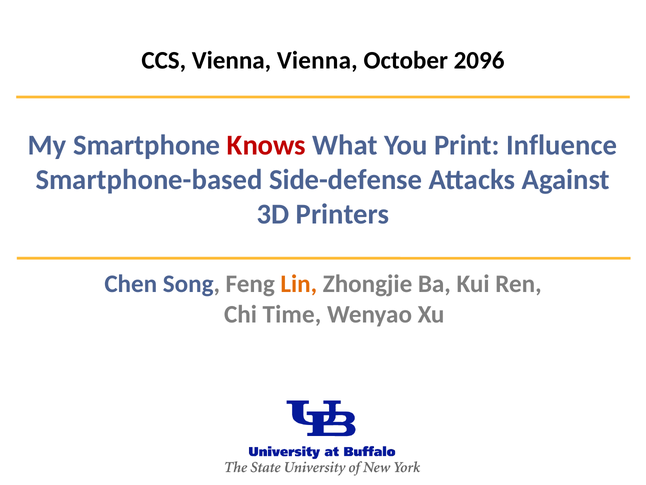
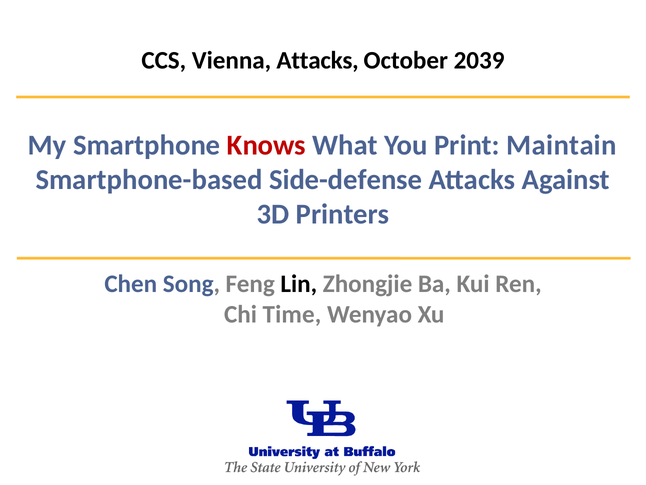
Vienna Vienna: Vienna -> Attacks
2096: 2096 -> 2039
Influence: Influence -> Maintain
Lin colour: orange -> black
